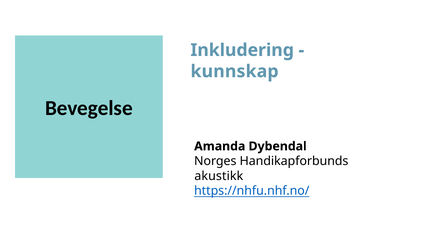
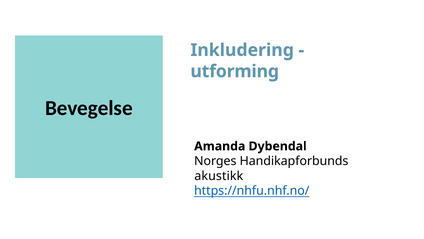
kunnskap: kunnskap -> utforming
